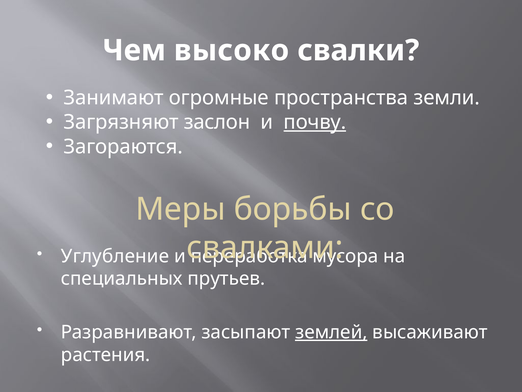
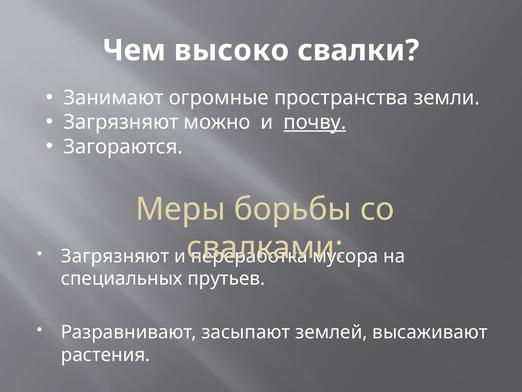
заслон: заслон -> можно
Углубление at (115, 256): Углубление -> Загрязняют
землей underline: present -> none
